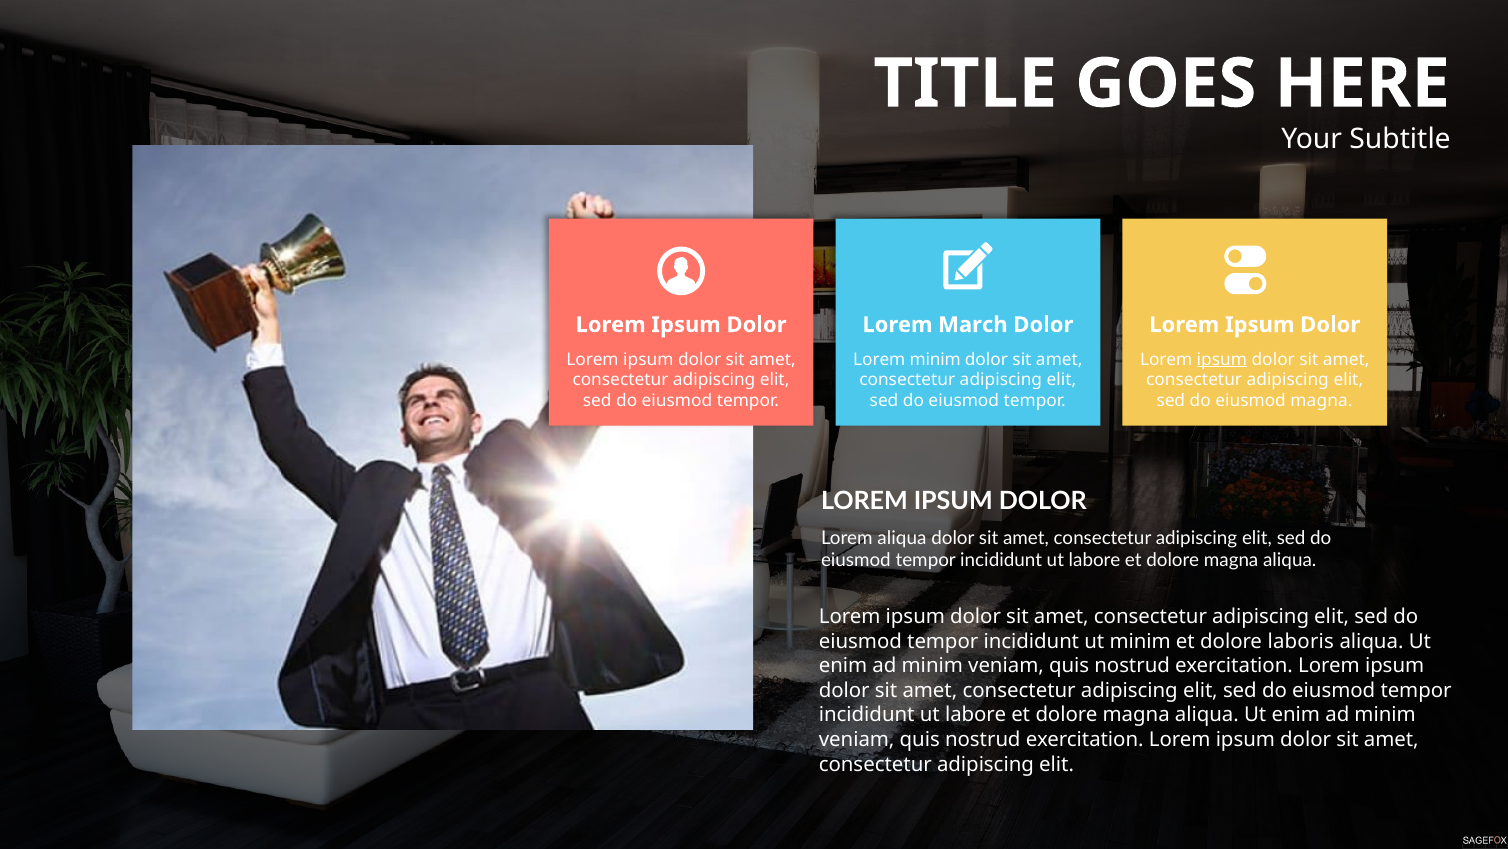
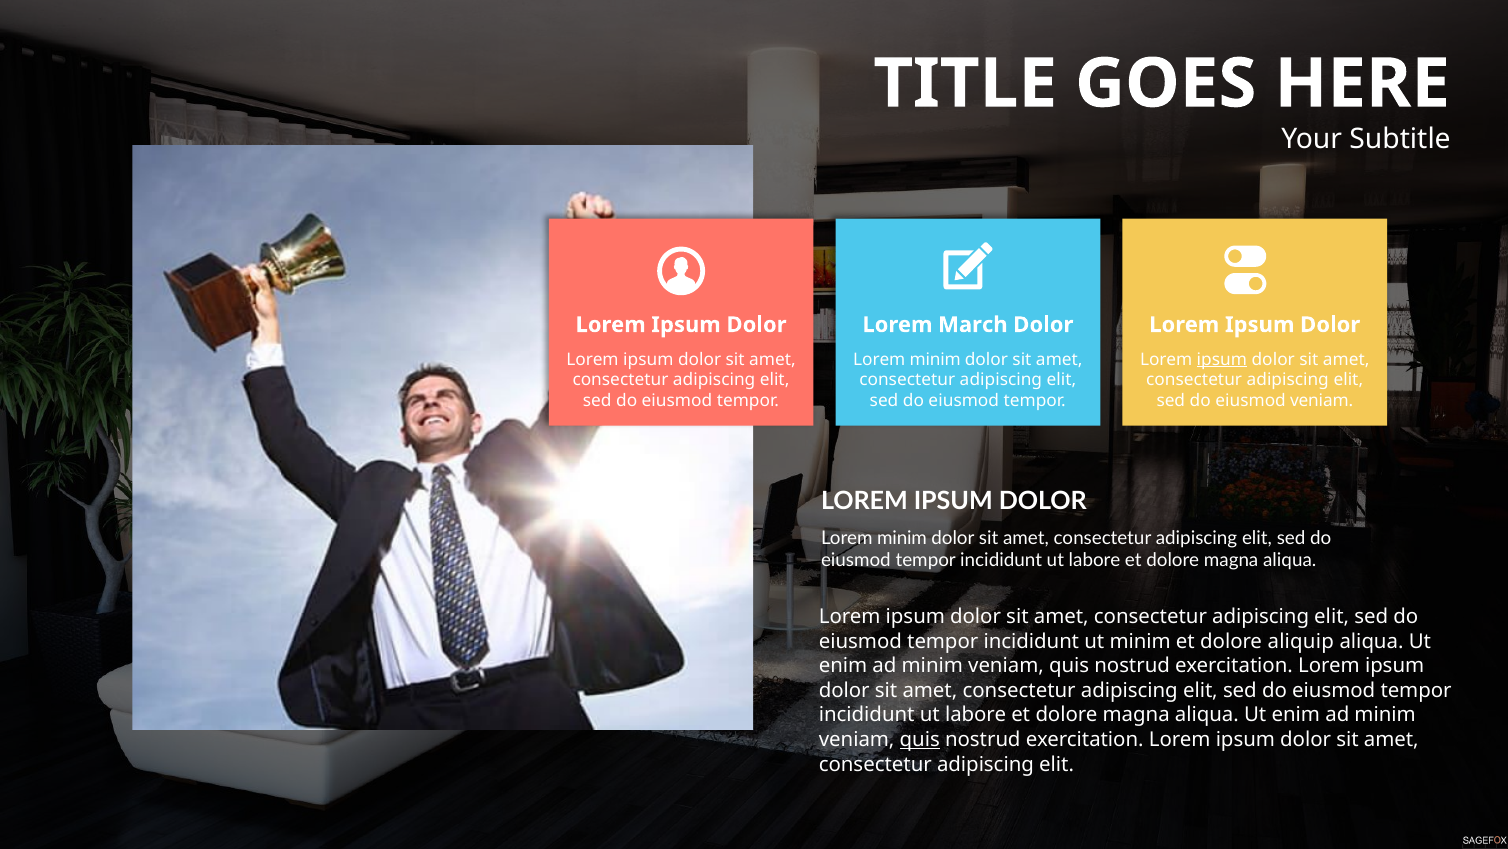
eiusmod magna: magna -> veniam
aliqua at (902, 538): aliqua -> minim
laboris: laboris -> aliquip
quis at (920, 739) underline: none -> present
